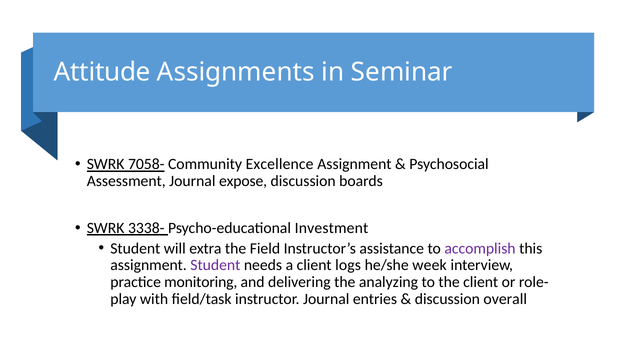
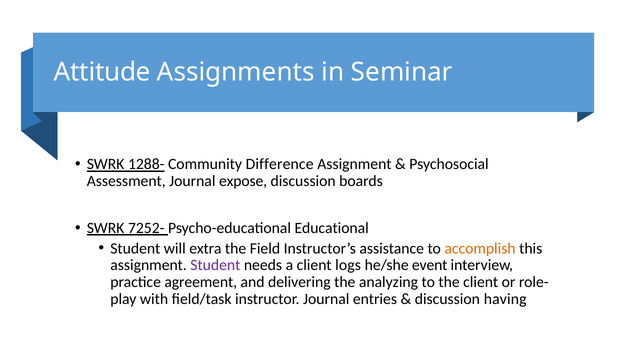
7058-: 7058- -> 1288-
Excellence: Excellence -> Difference
3338-: 3338- -> 7252-
Investment: Investment -> Educational
accomplish colour: purple -> orange
week: week -> event
monitoring: monitoring -> agreement
overall: overall -> having
